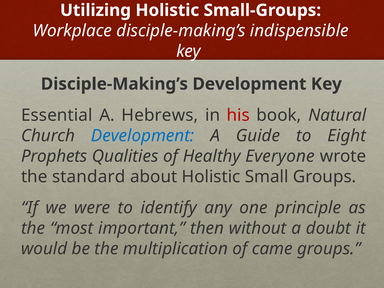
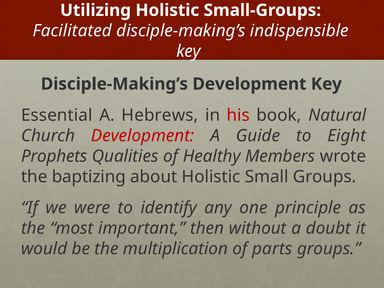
Workplace: Workplace -> Facilitated
Development at (143, 136) colour: blue -> red
Everyone: Everyone -> Members
standard: standard -> baptizing
came: came -> parts
